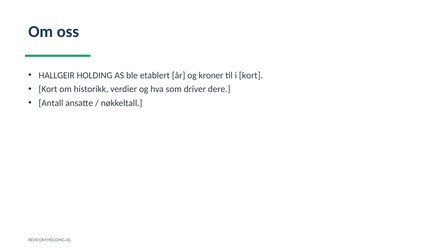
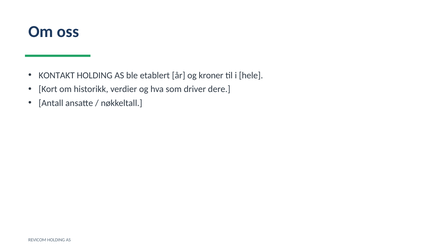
HALLGEIR: HALLGEIR -> KONTAKT
i kort: kort -> hele
